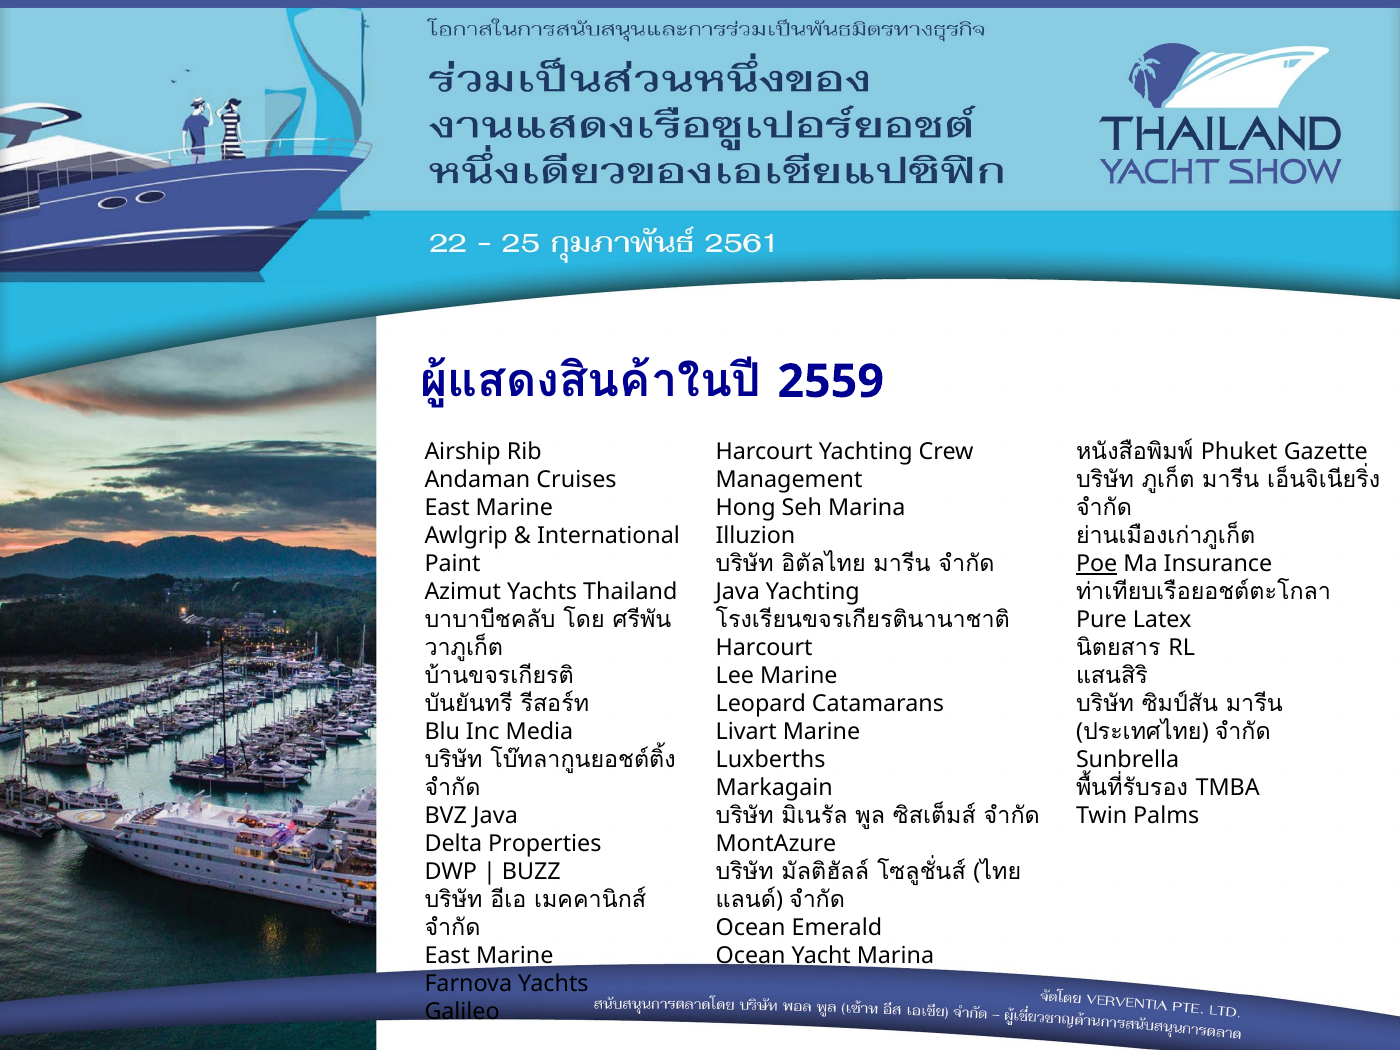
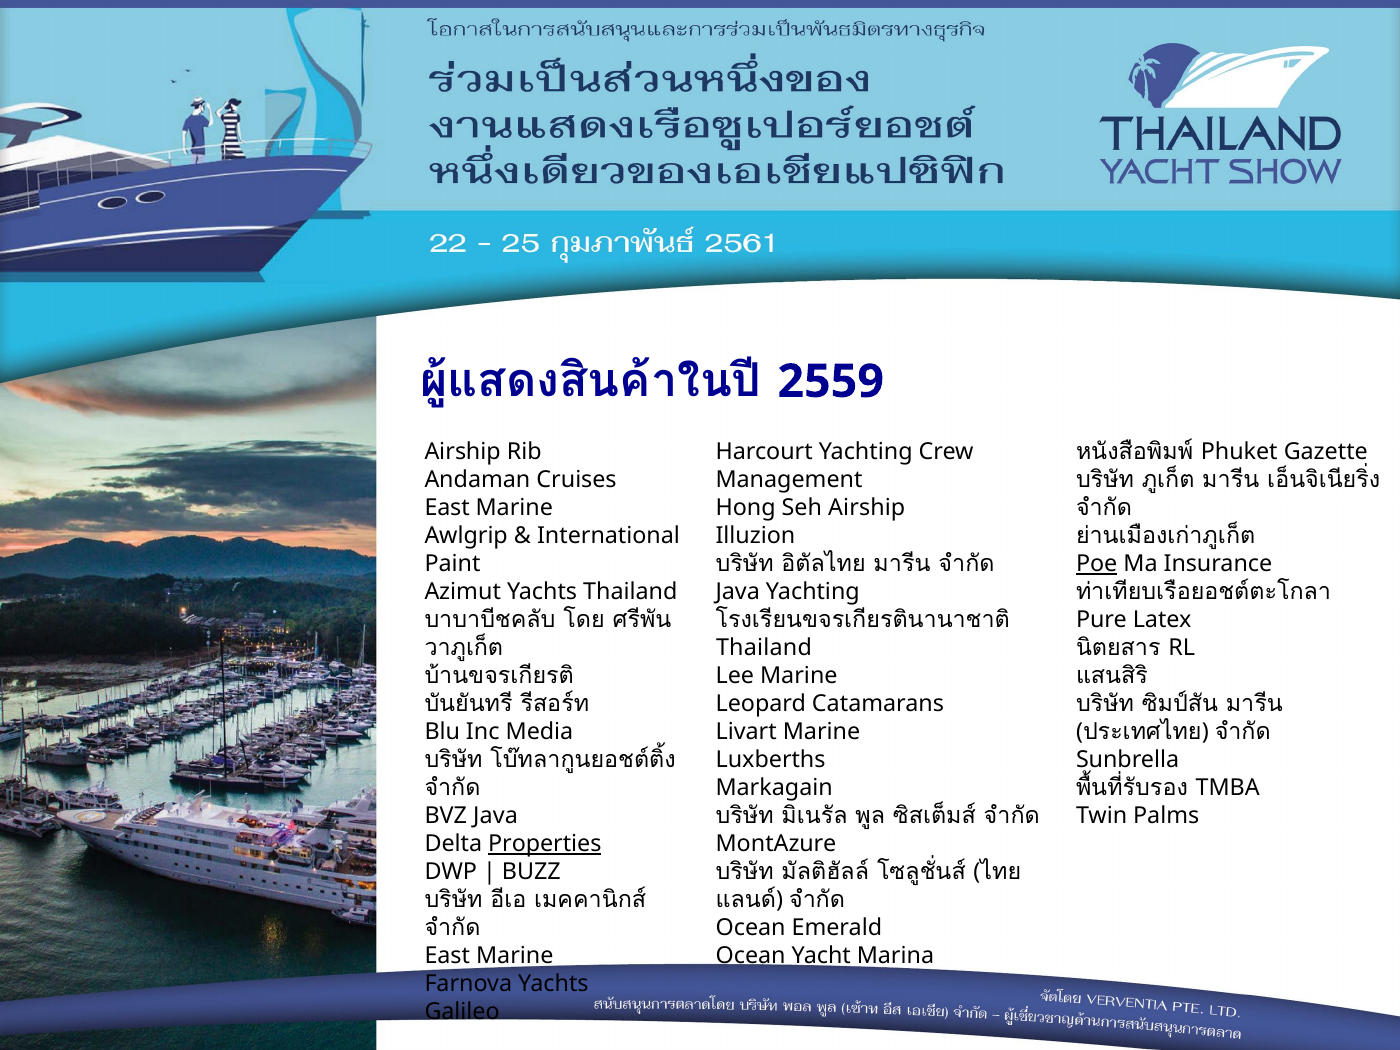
Seh Marina: Marina -> Airship
Harcourt at (764, 648): Harcourt -> Thailand
Properties underline: none -> present
